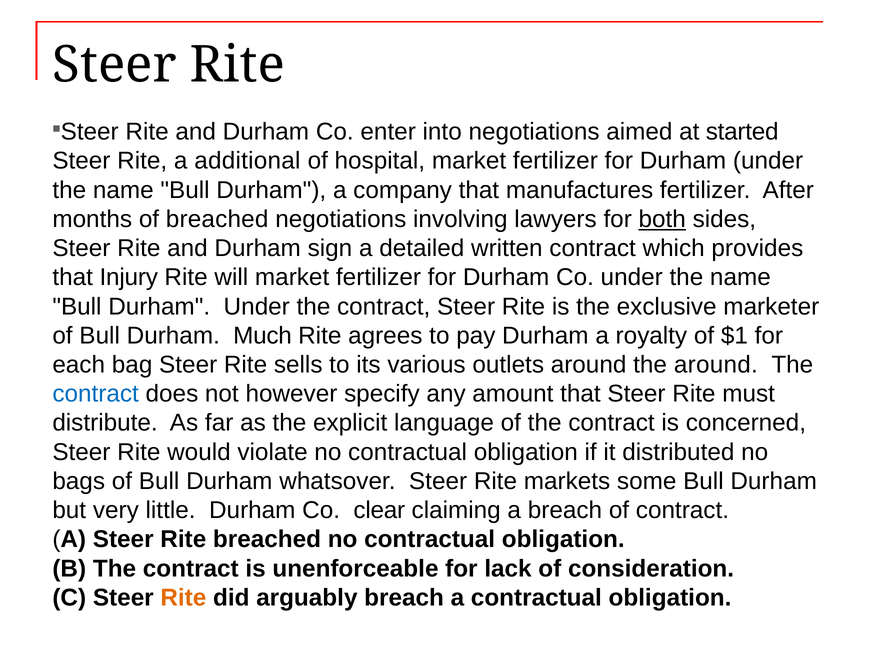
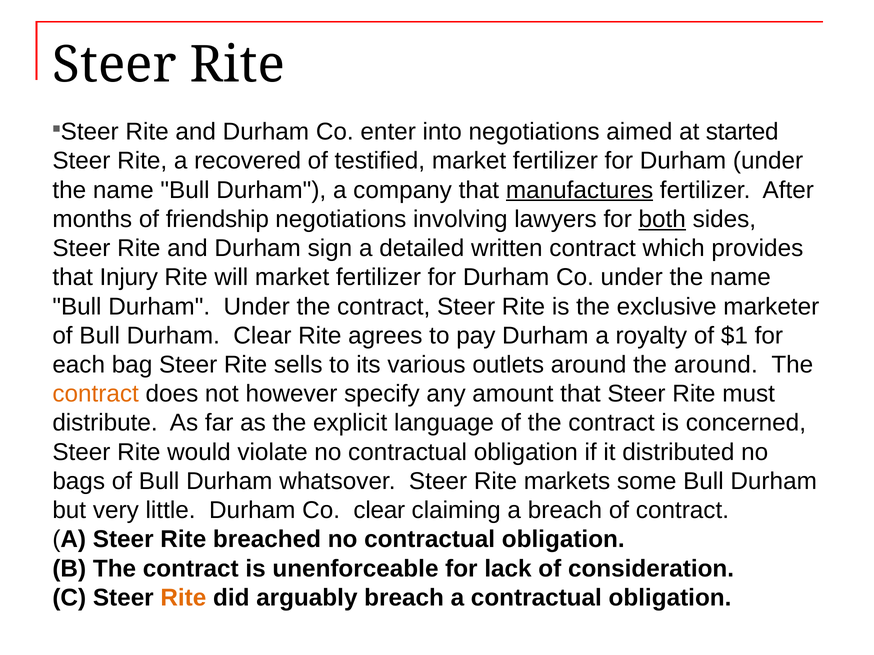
additional: additional -> recovered
hospital: hospital -> testified
manufactures underline: none -> present
of breached: breached -> friendship
Durham Much: Much -> Clear
contract at (96, 394) colour: blue -> orange
